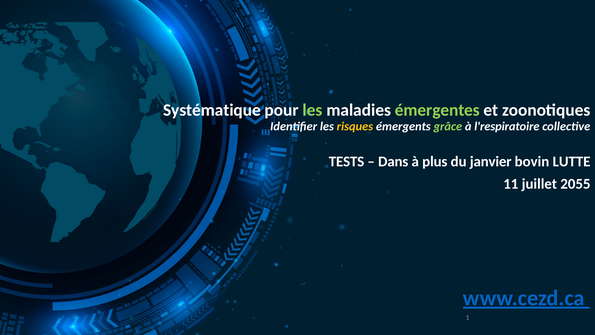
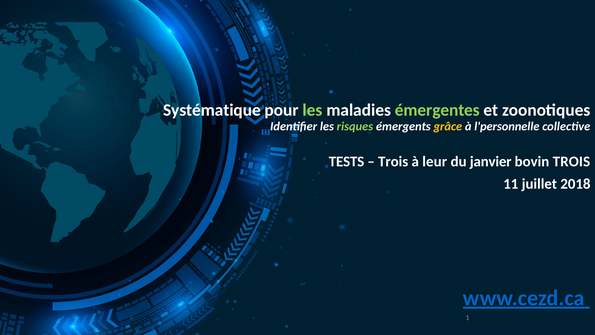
risques colour: yellow -> light green
grâce colour: light green -> yellow
l'respiratoire: l'respiratoire -> l'personnelle
Dans at (393, 162): Dans -> Trois
plus: plus -> leur
bovin LUTTE: LUTTE -> TROIS
2055: 2055 -> 2018
